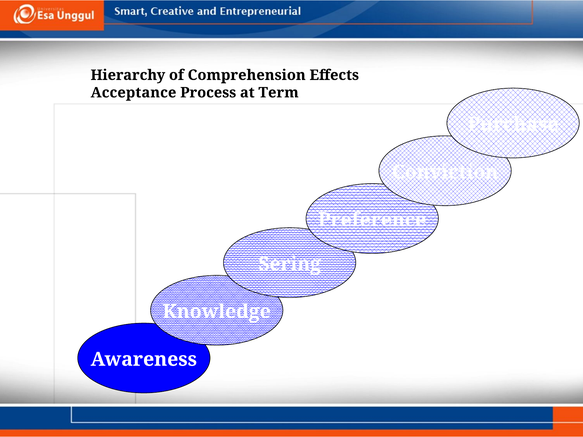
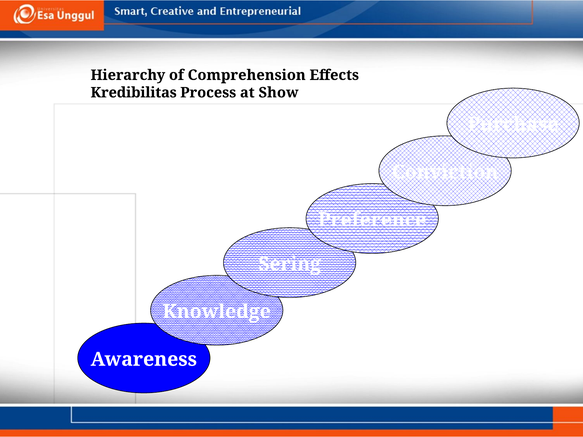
Acceptance: Acceptance -> Kredibilitas
Term: Term -> Show
